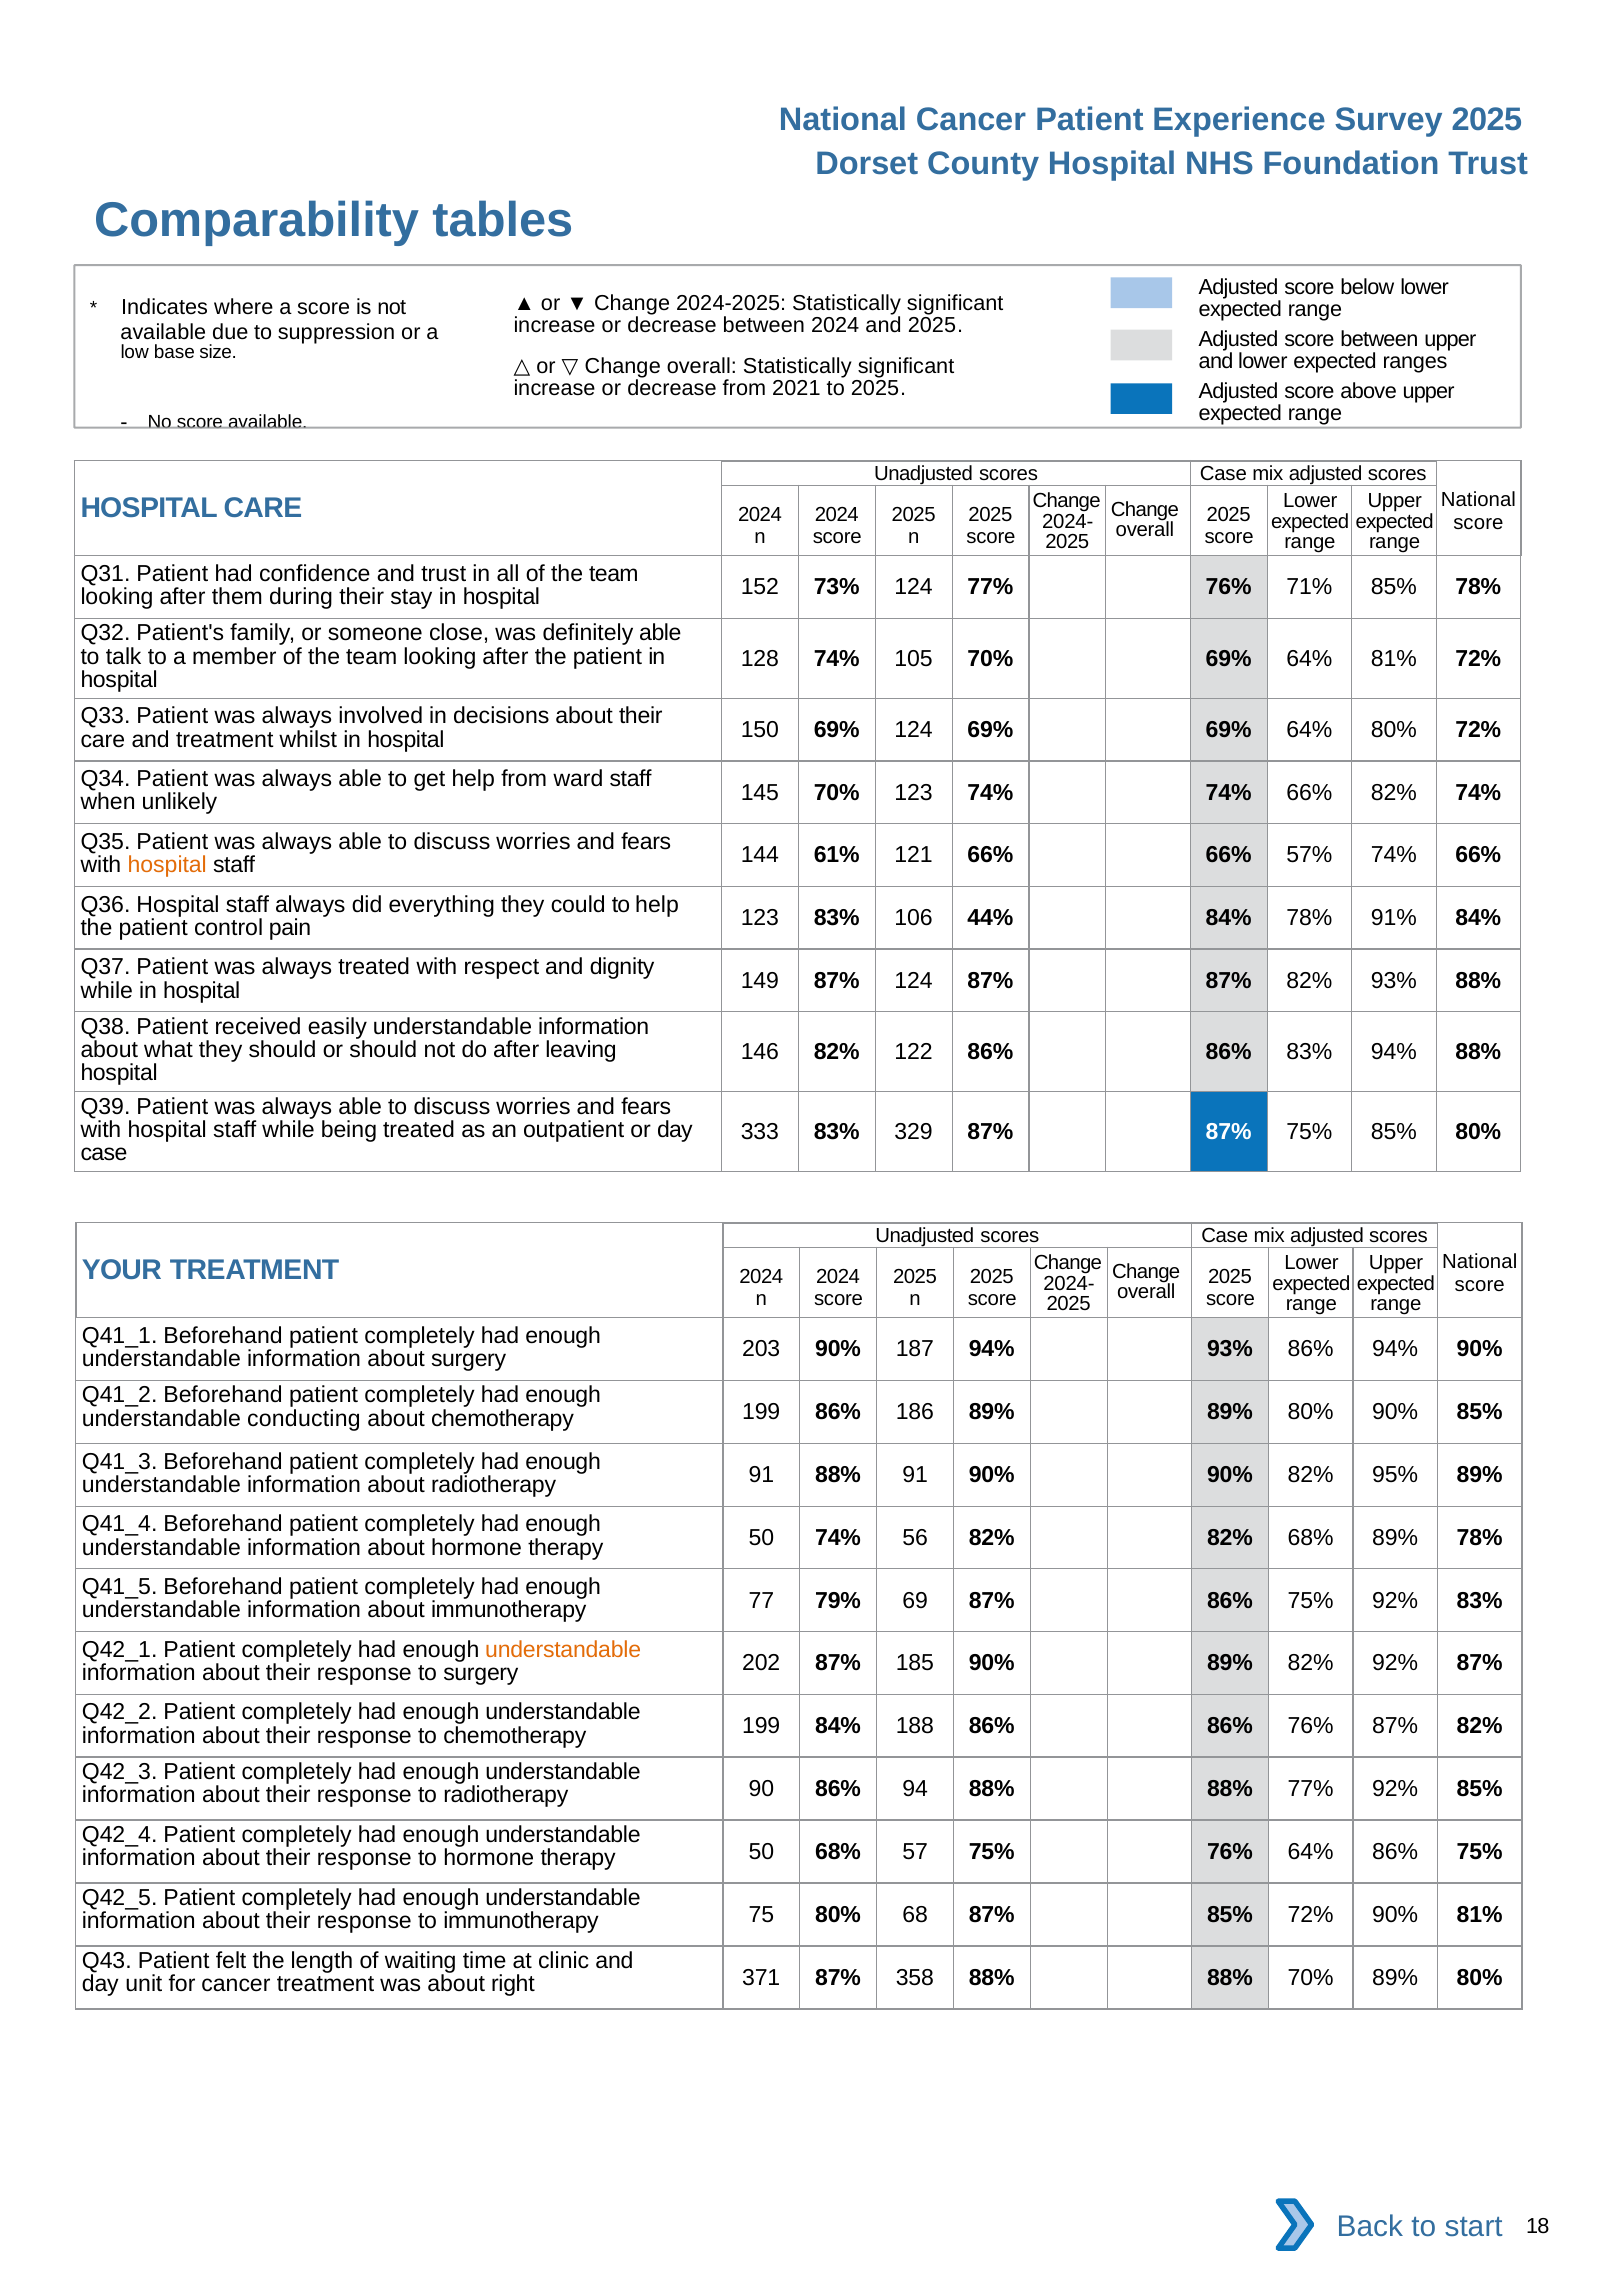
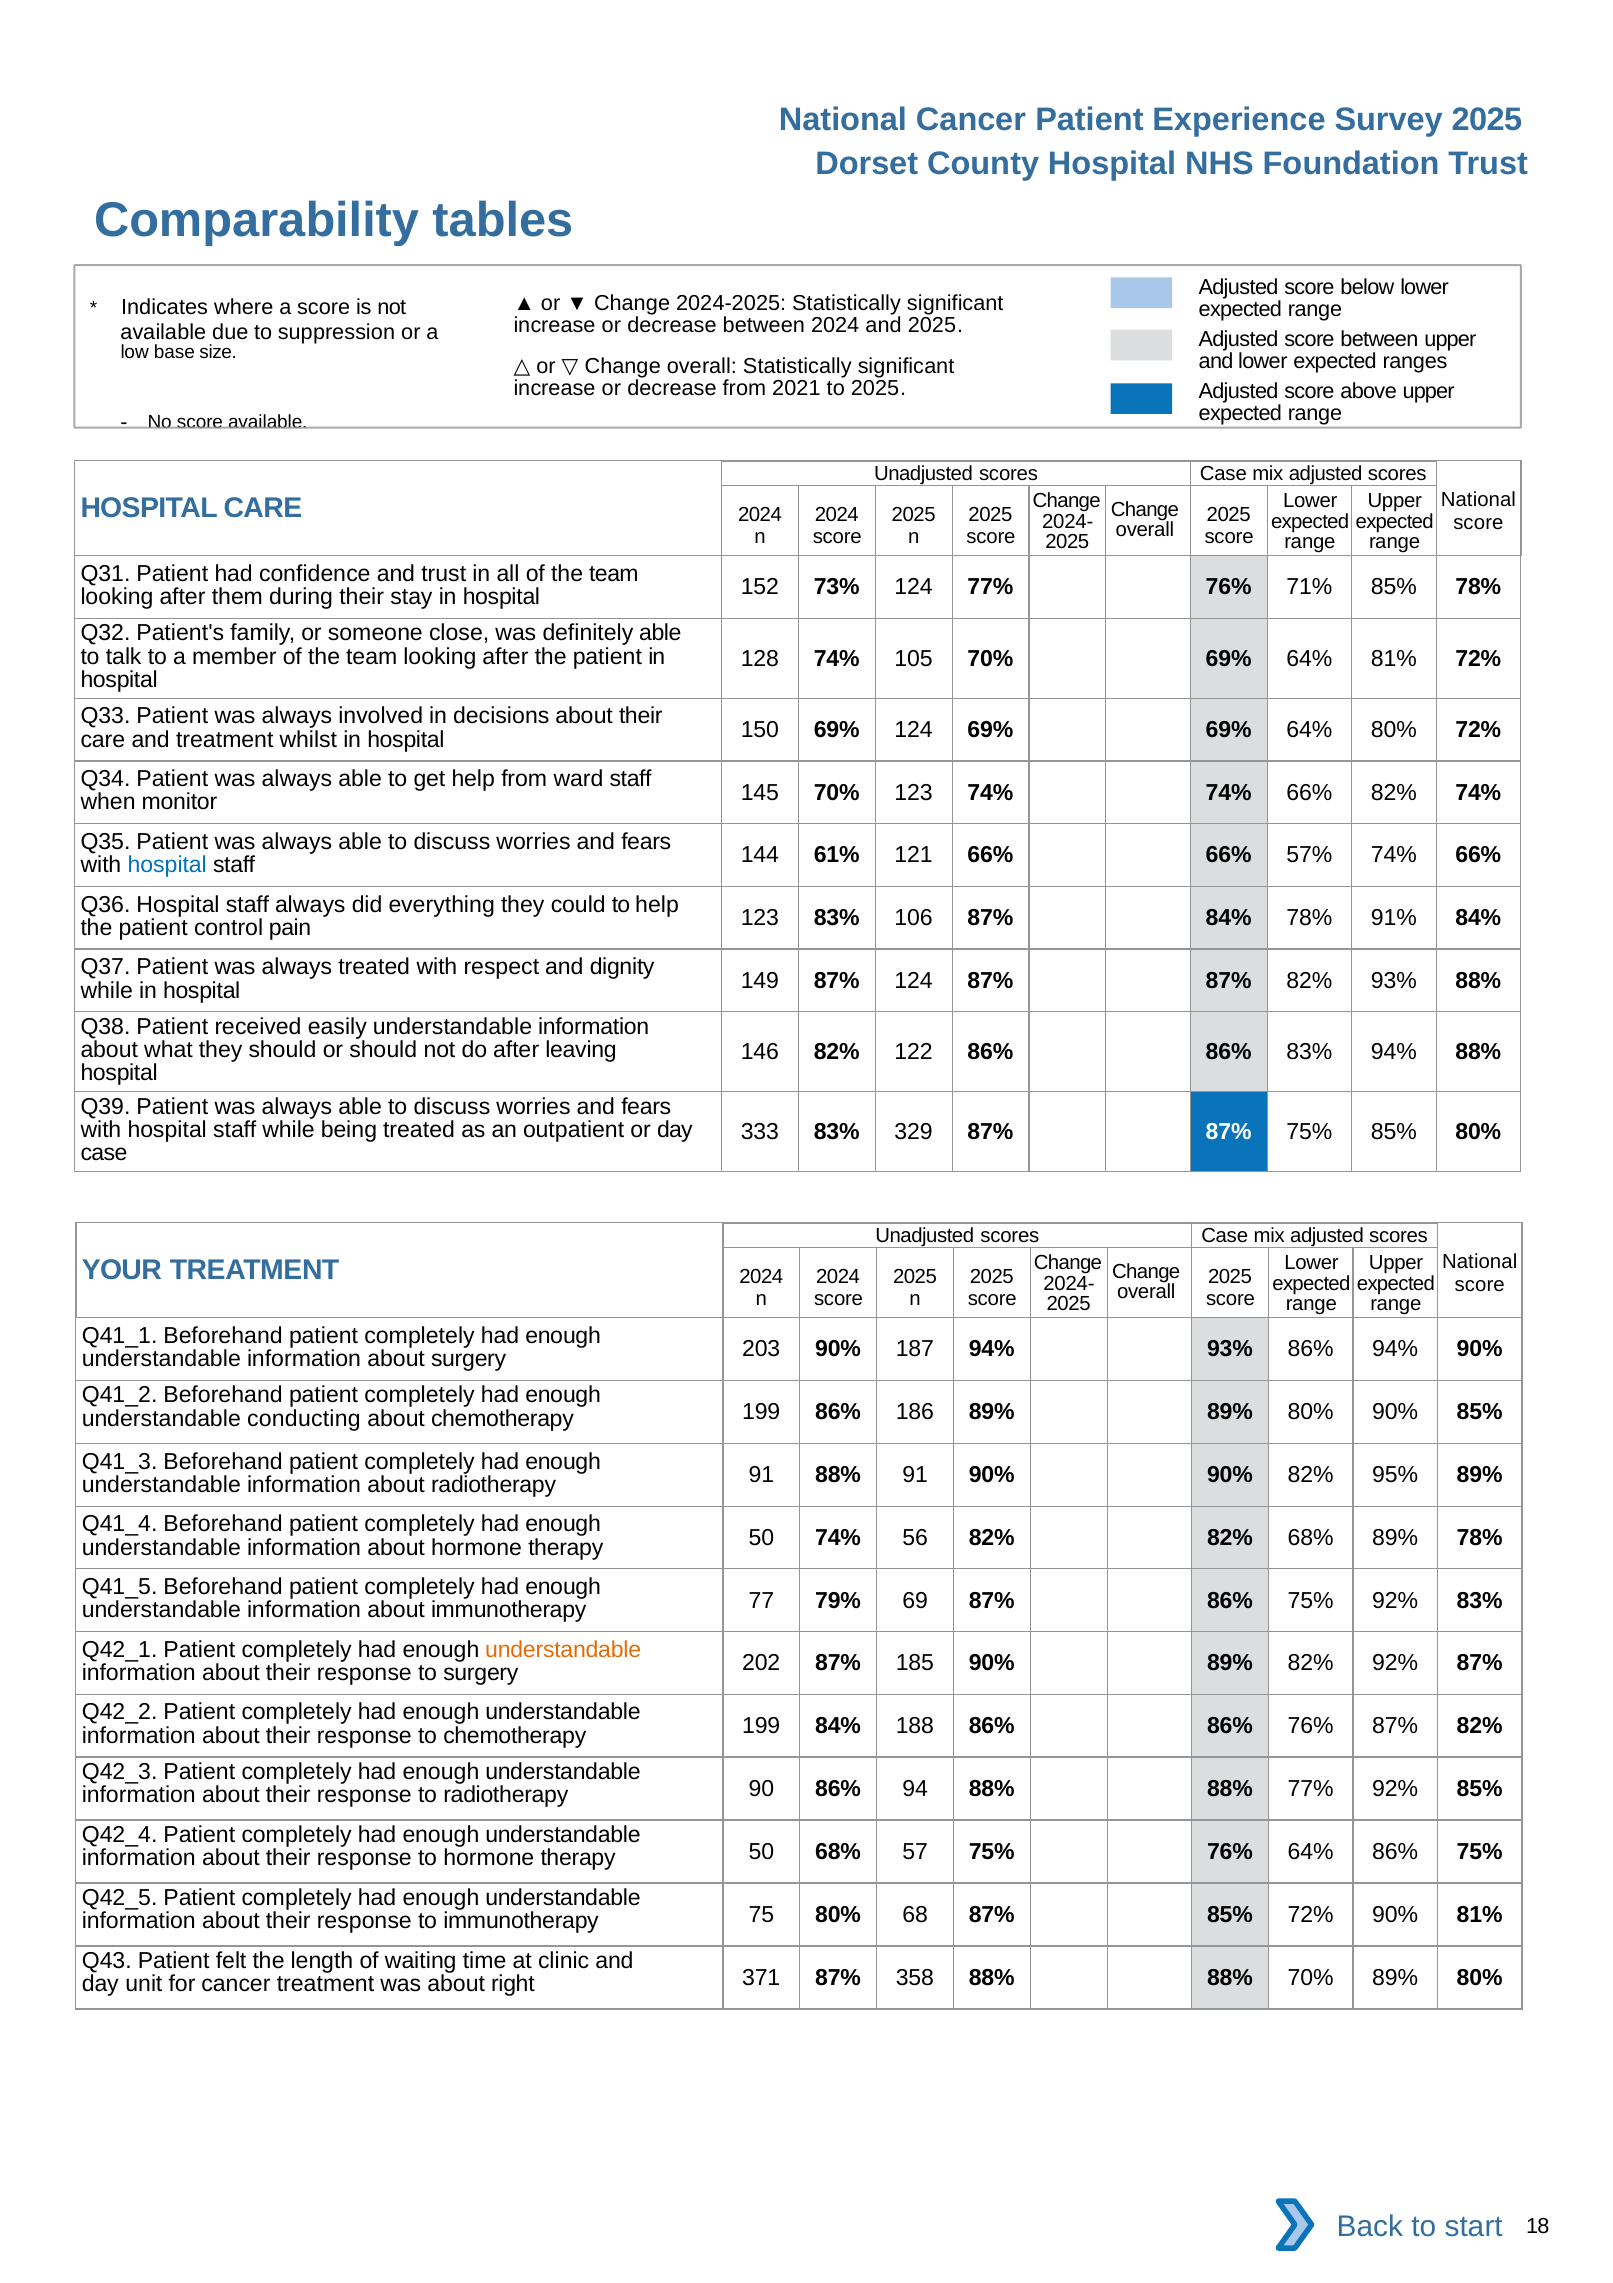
unlikely: unlikely -> monitor
hospital at (167, 865) colour: orange -> blue
106 44%: 44% -> 87%
